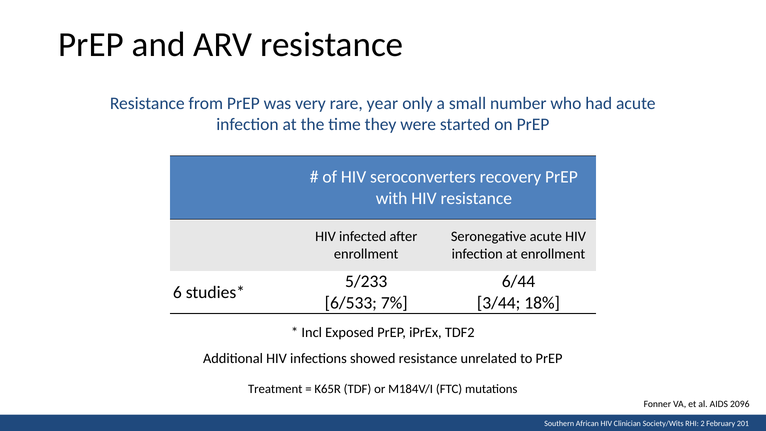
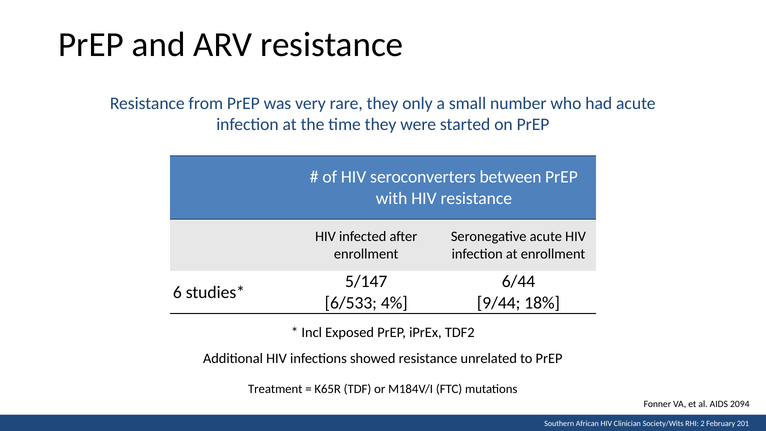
rare year: year -> they
recovery: recovery -> between
5/233: 5/233 -> 5/147
7%: 7% -> 4%
3/44: 3/44 -> 9/44
2096: 2096 -> 2094
